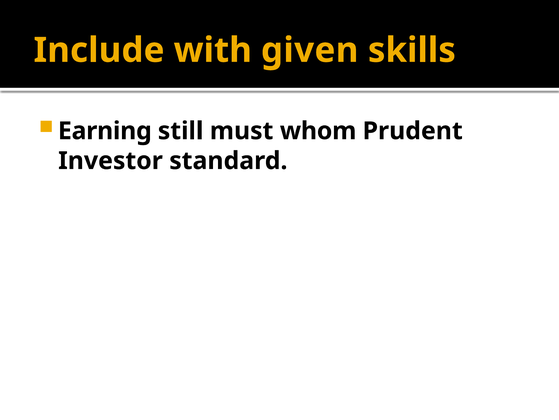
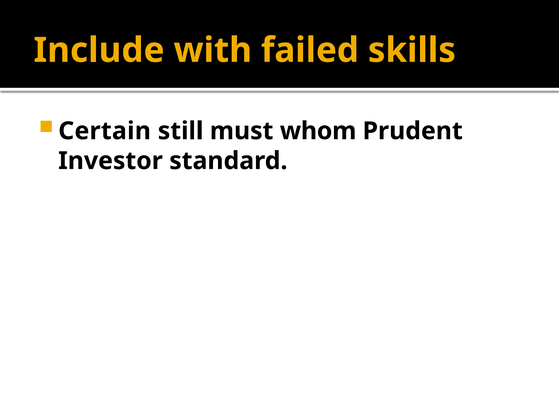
given: given -> failed
Earning: Earning -> Certain
